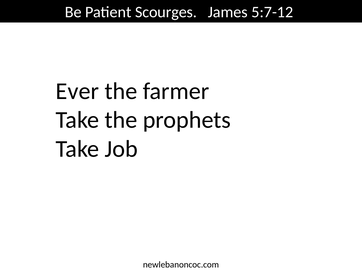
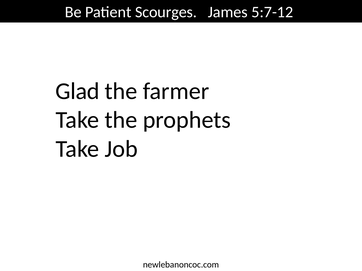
Ever: Ever -> Glad
